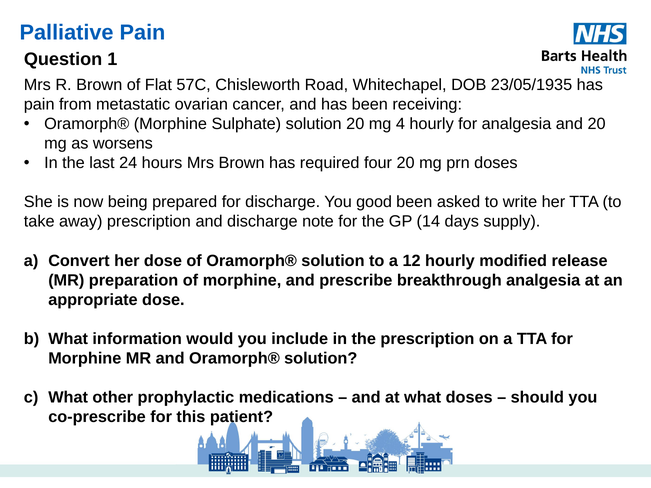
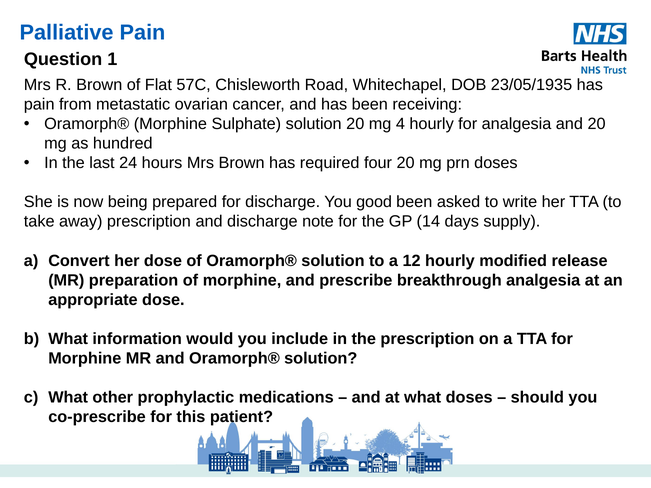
worsens: worsens -> hundred
